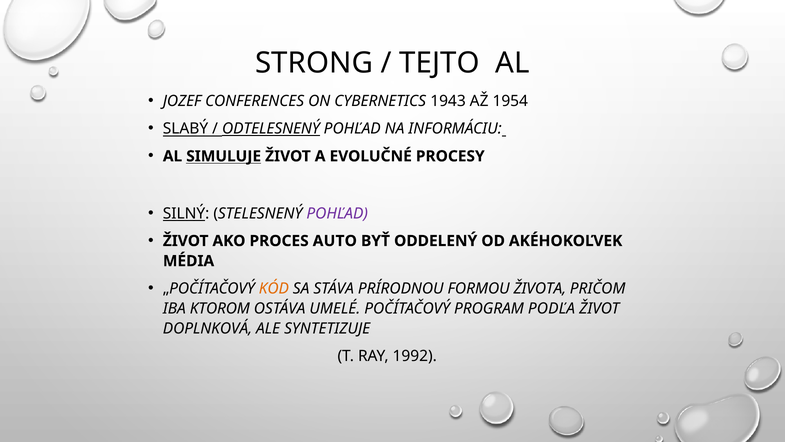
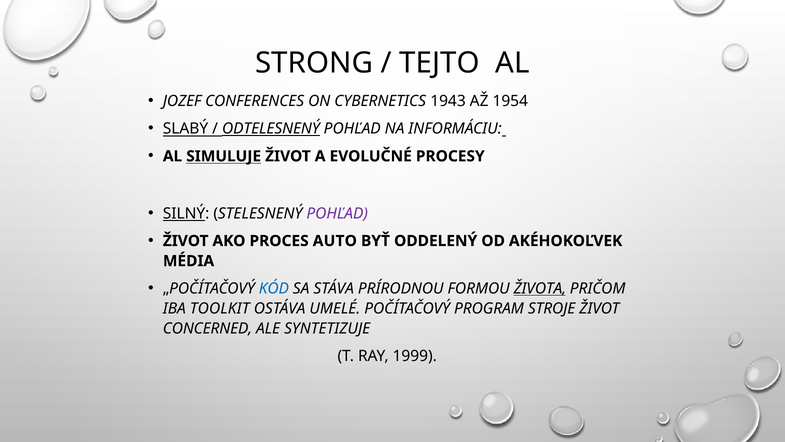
KÓD colour: orange -> blue
ŽIVOTA underline: none -> present
KTOROM: KTOROM -> TOOLKIT
PODĽA: PODĽA -> STROJE
DOPLNKOVÁ: DOPLNKOVÁ -> CONCERNED
1992: 1992 -> 1999
